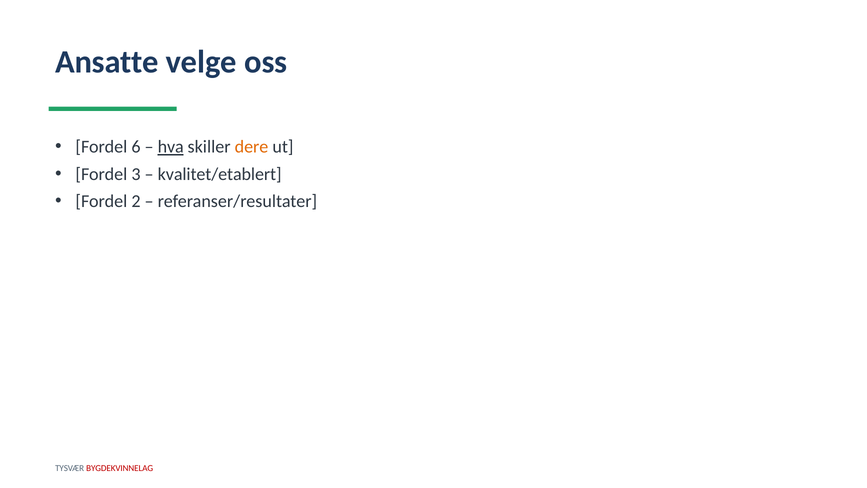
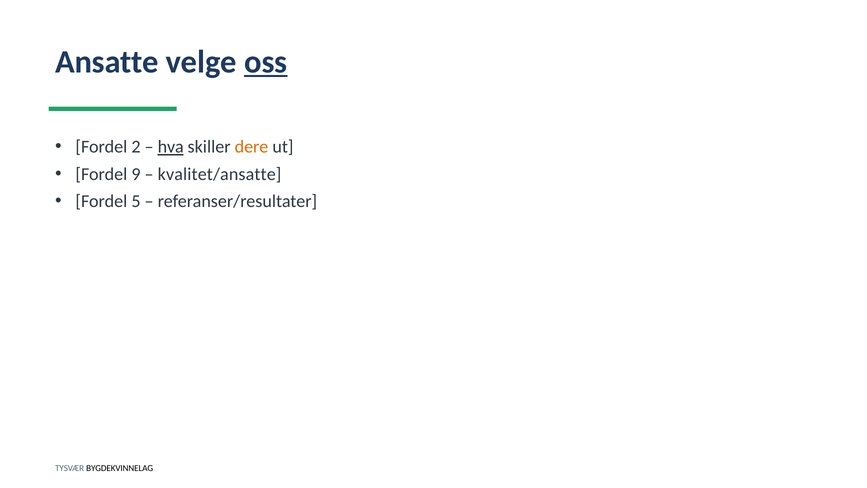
oss underline: none -> present
6: 6 -> 2
3: 3 -> 9
kvalitet/etablert: kvalitet/etablert -> kvalitet/ansatte
2: 2 -> 5
BYGDEKVINNELAG colour: red -> black
